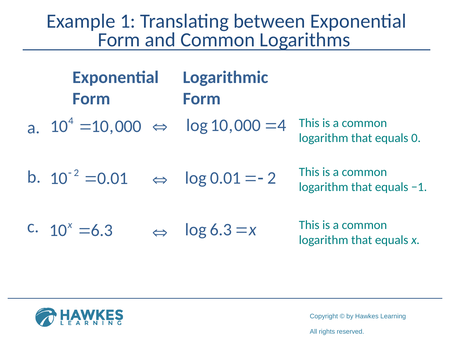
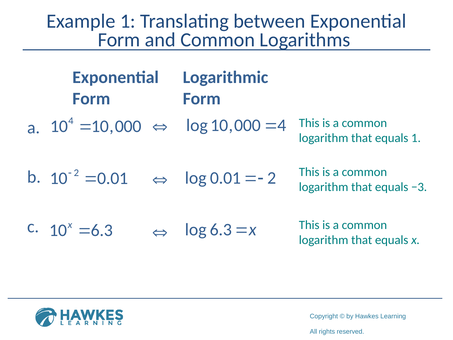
equals 0: 0 -> 1
−1: −1 -> −3
